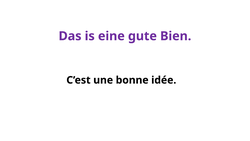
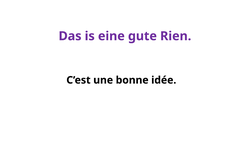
Bien: Bien -> Rien
